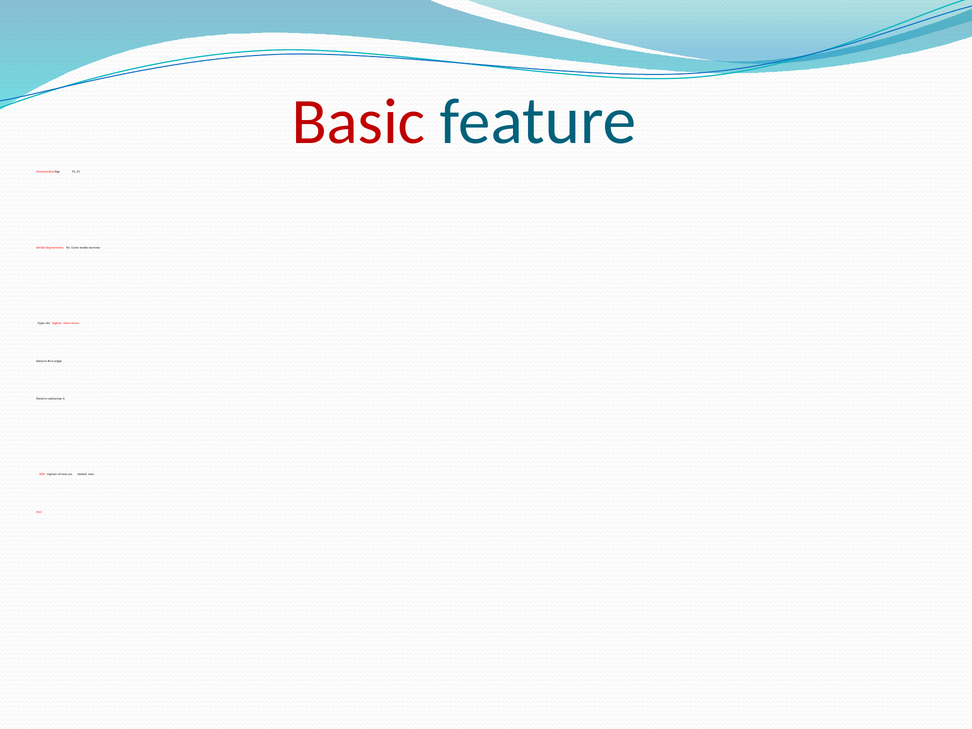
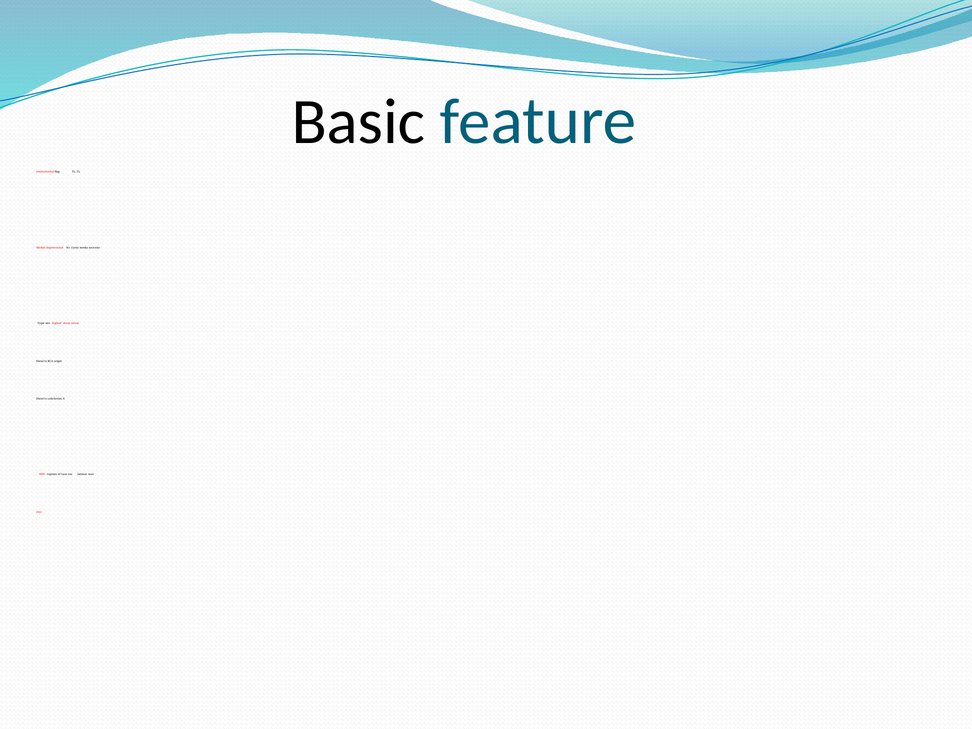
Basic colour: red -> black
